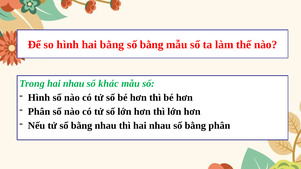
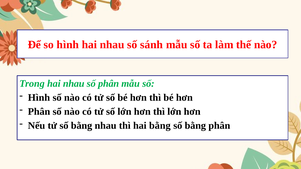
bằng at (112, 45): bằng -> nhau
bằng at (152, 45): bằng -> sánh
số khác: khác -> phân
thì hai nhau: nhau -> bằng
